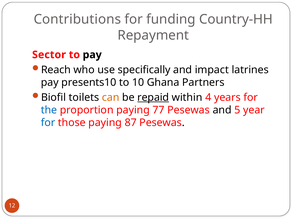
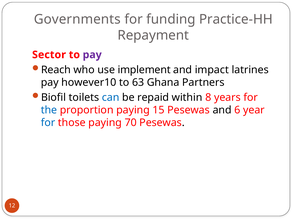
Contributions: Contributions -> Governments
Country-HH: Country-HH -> Practice-HH
pay at (92, 55) colour: black -> purple
specifically: specifically -> implement
presents10: presents10 -> however10
10: 10 -> 63
can colour: orange -> blue
repaid underline: present -> none
4: 4 -> 8
77: 77 -> 15
5: 5 -> 6
87: 87 -> 70
